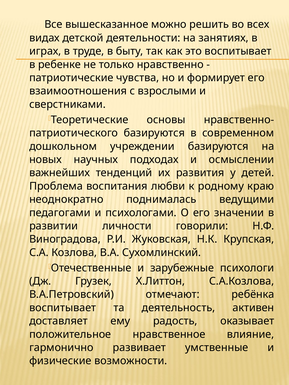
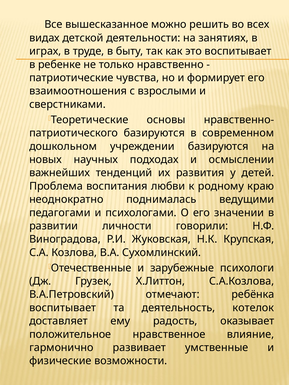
активен: активен -> котелок
